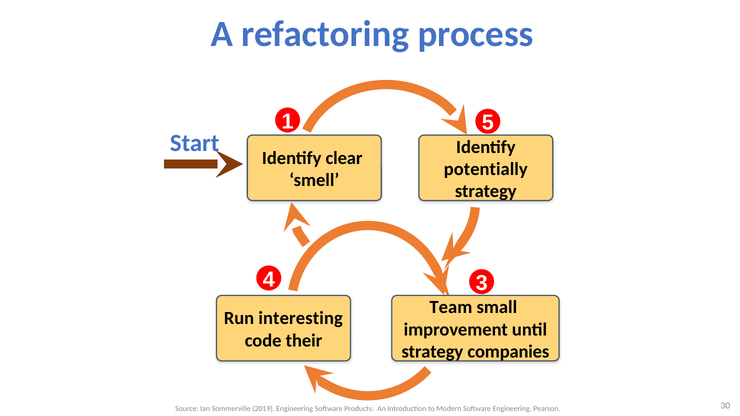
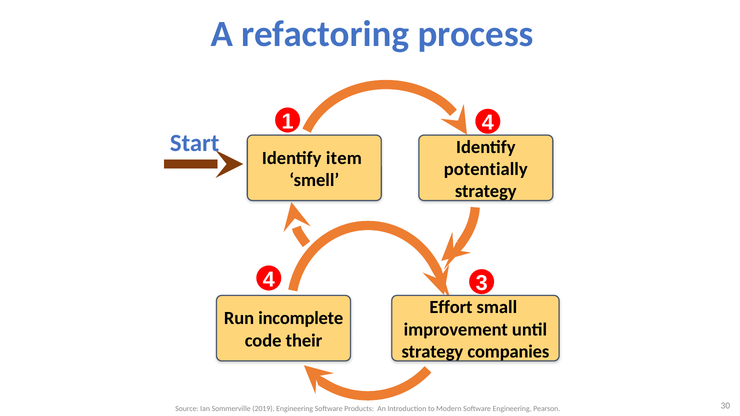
1 5: 5 -> 4
clear: clear -> item
Team: Team -> Effort
interesting: interesting -> incomplete
